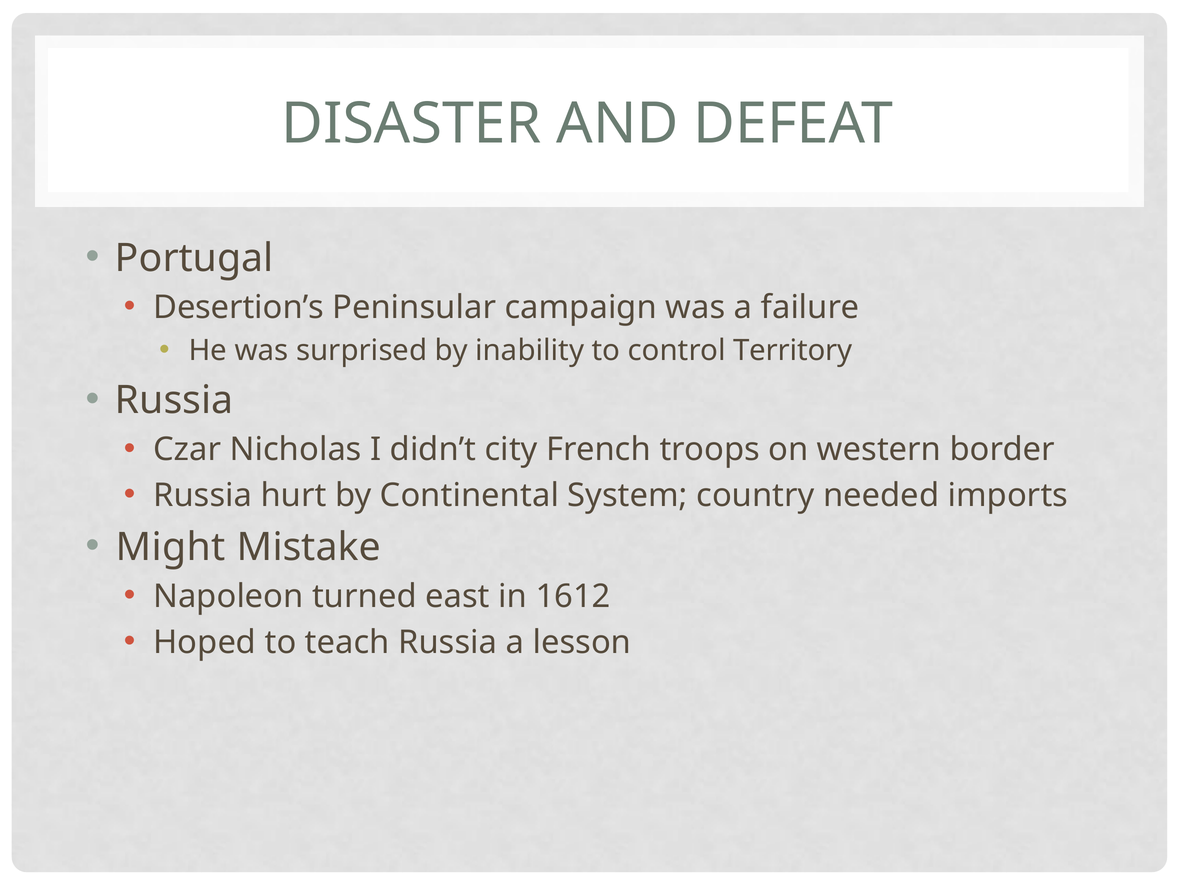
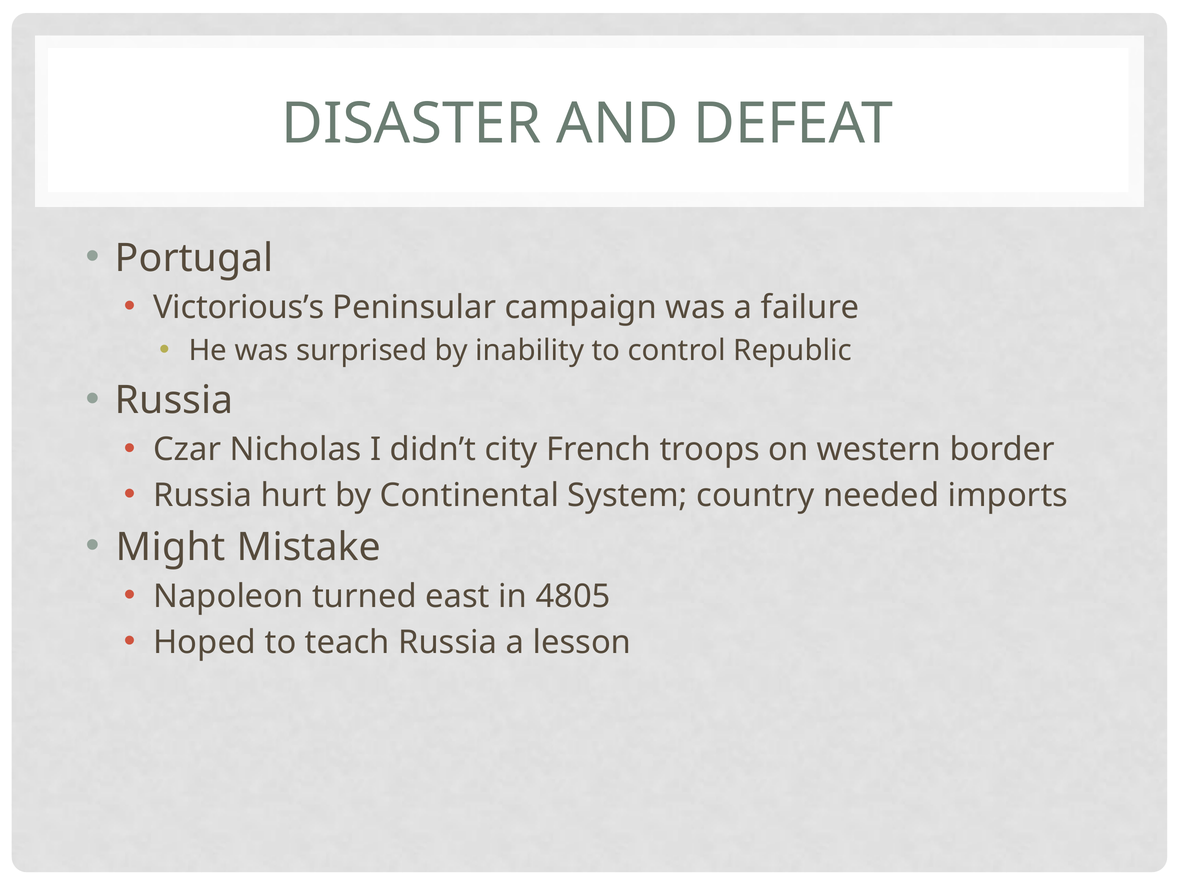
Desertion’s: Desertion’s -> Victorious’s
Territory: Territory -> Republic
1612: 1612 -> 4805
